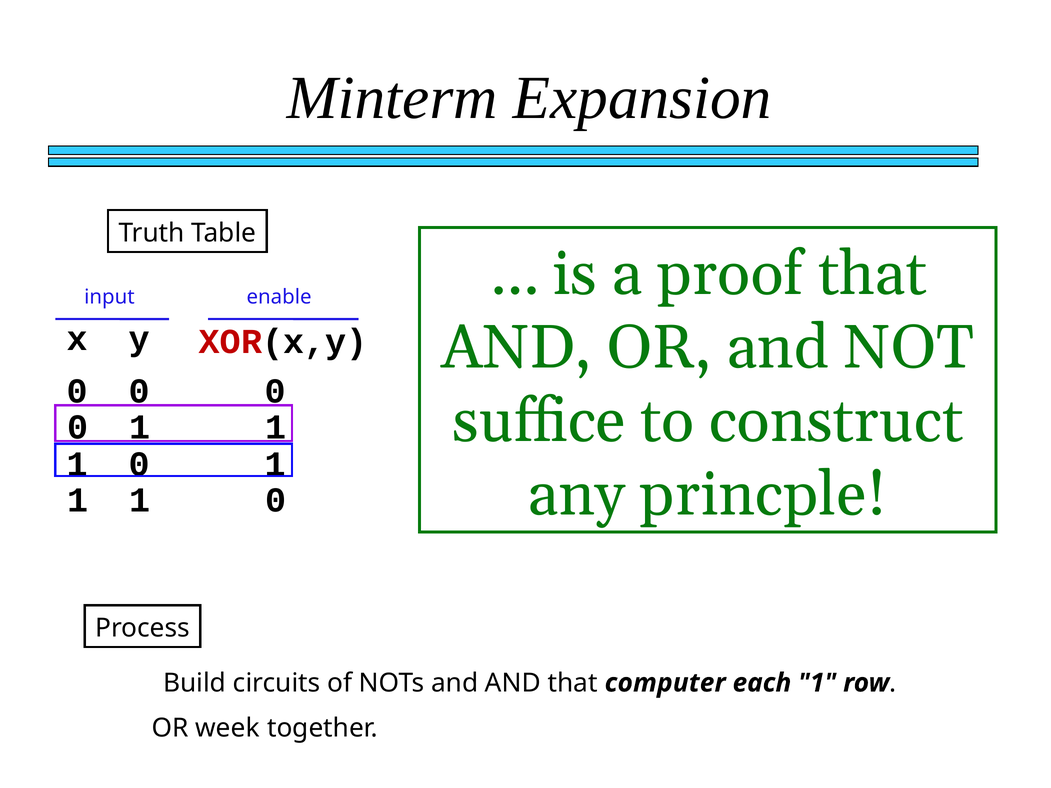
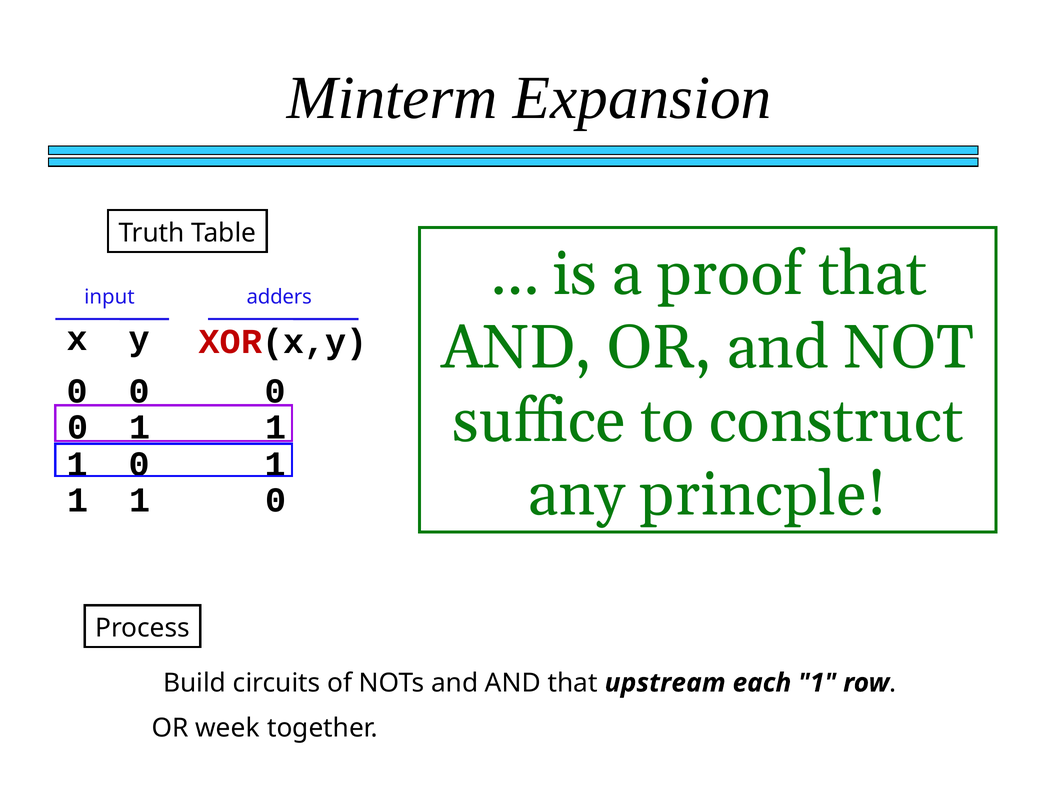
enable: enable -> adders
computer: computer -> upstream
